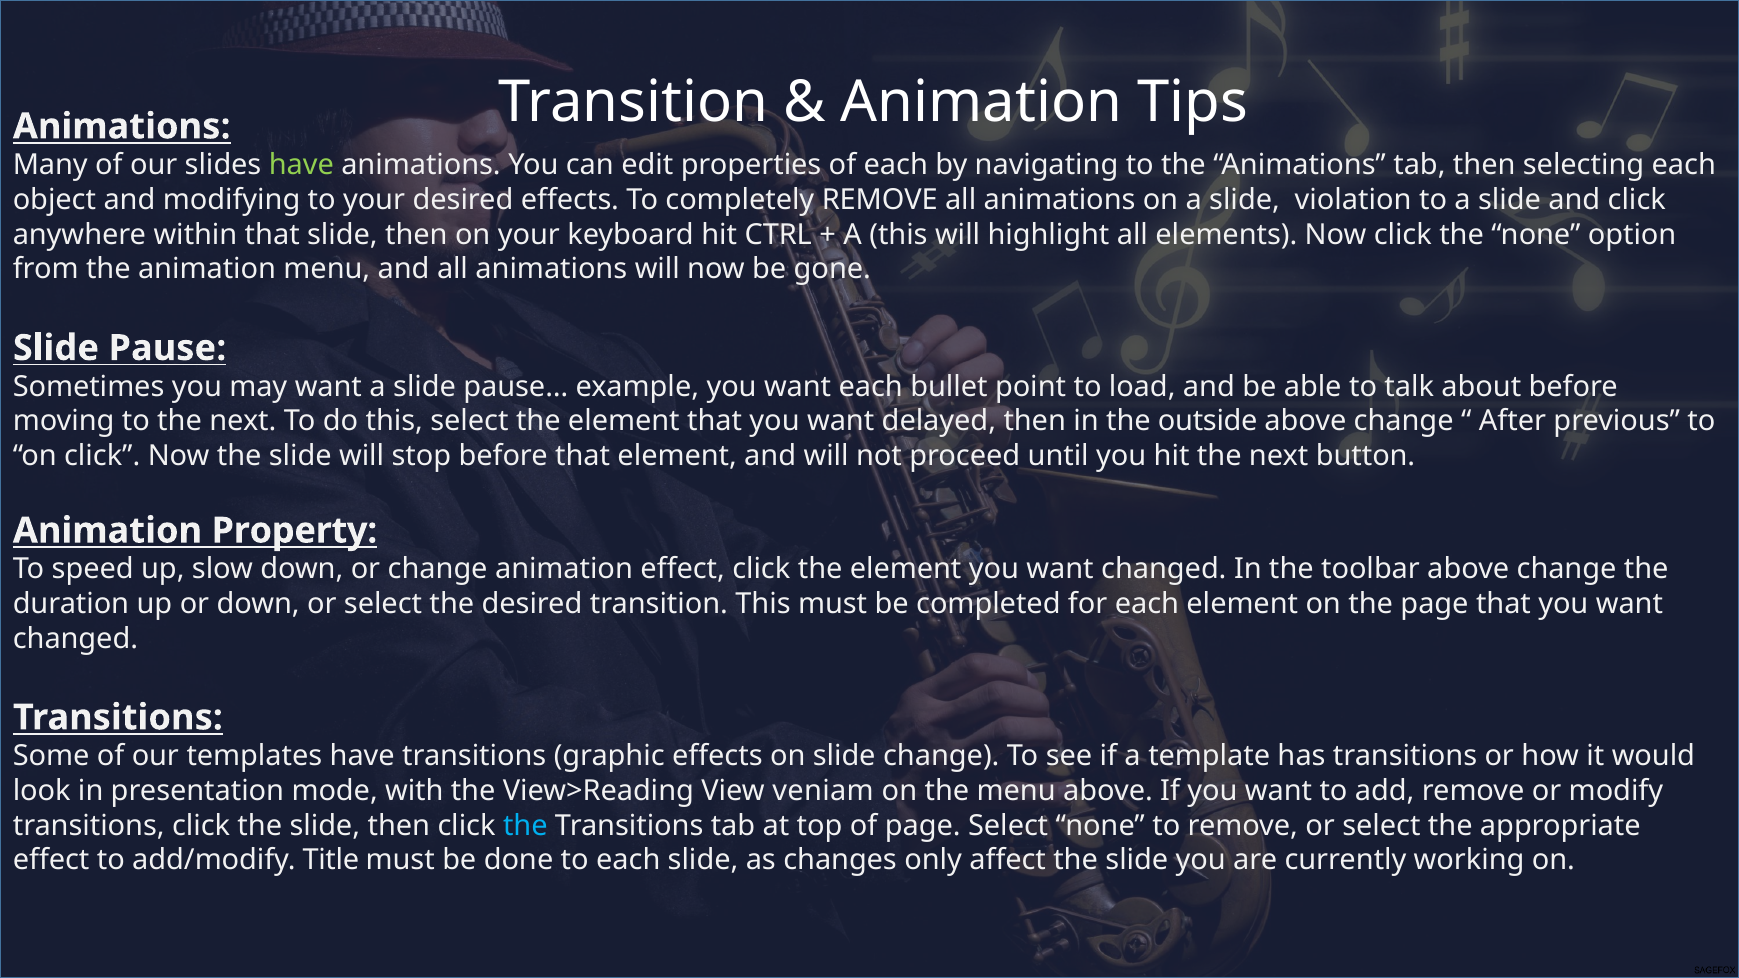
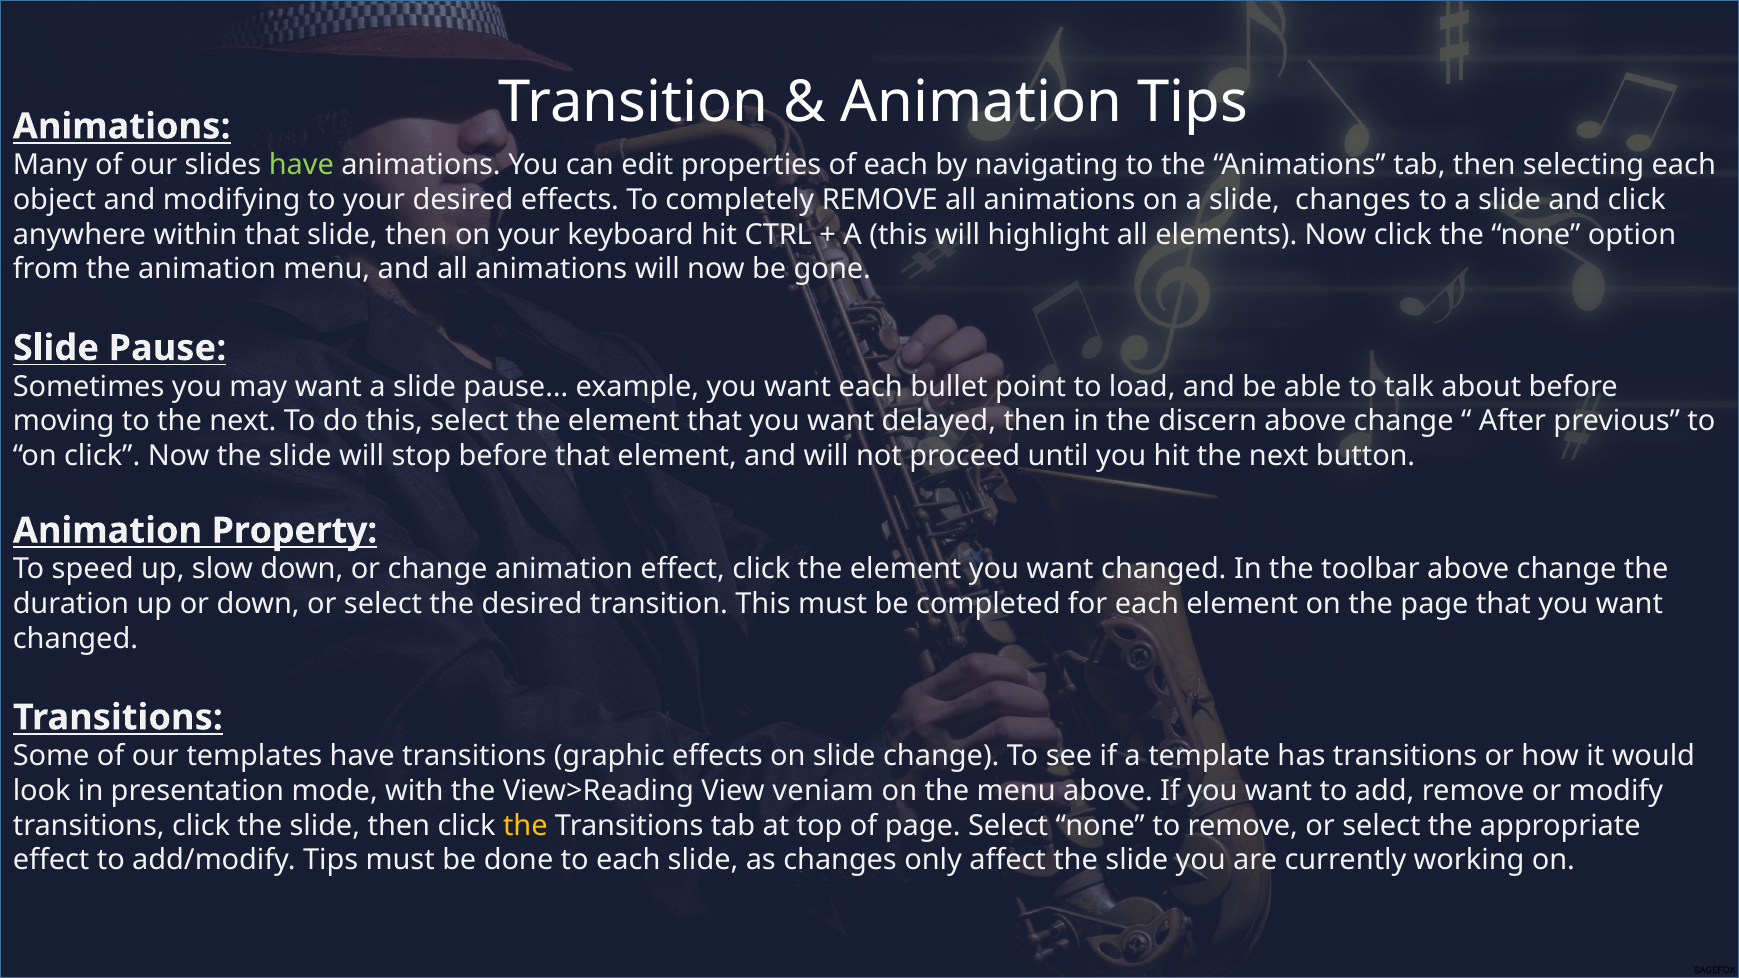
slide violation: violation -> changes
outside: outside -> discern
the at (525, 826) colour: light blue -> yellow
add/modify Title: Title -> Tips
